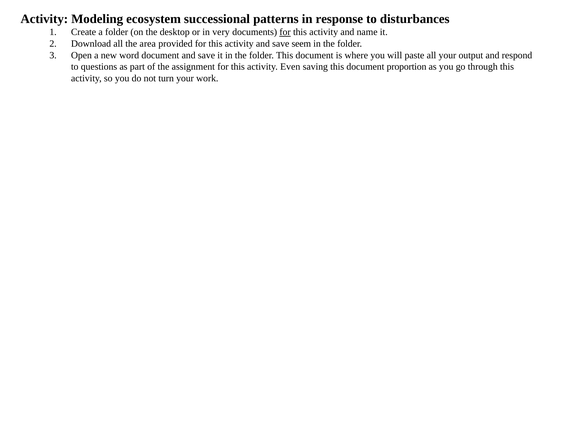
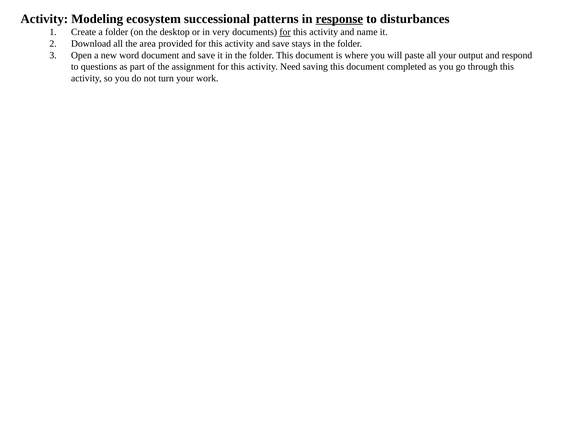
response underline: none -> present
seem: seem -> stays
Even: Even -> Need
proportion: proportion -> completed
